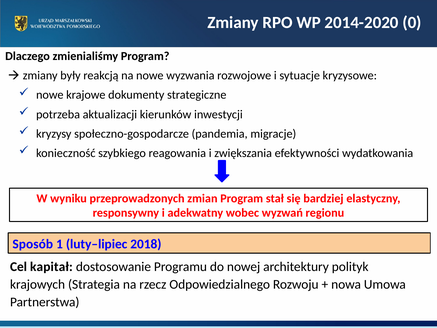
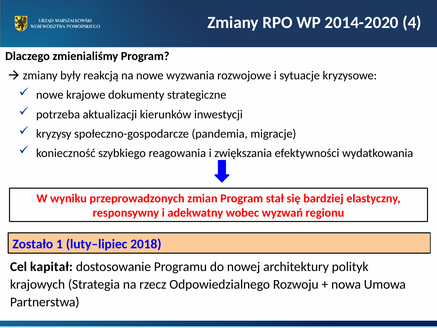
0: 0 -> 4
Sposób: Sposób -> Zostało
